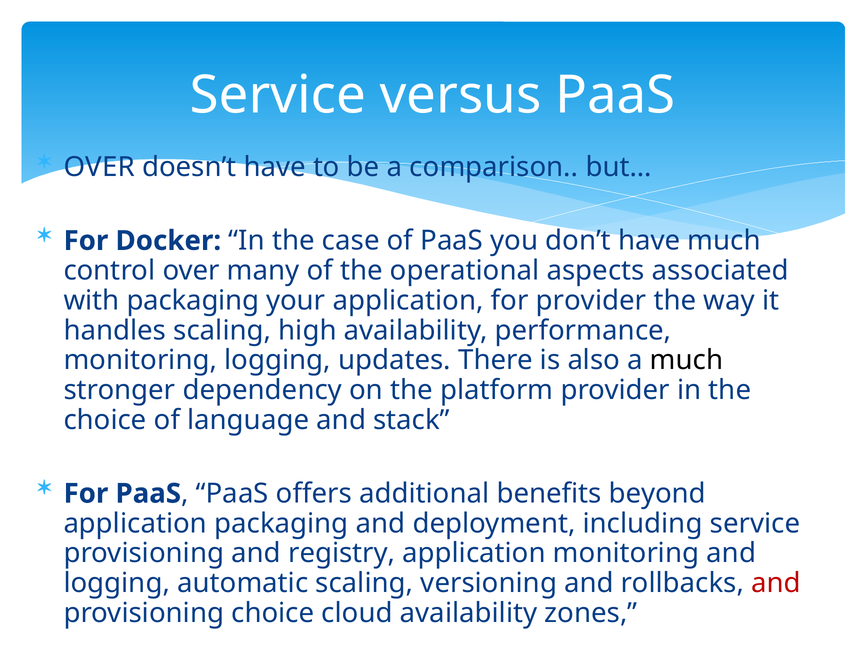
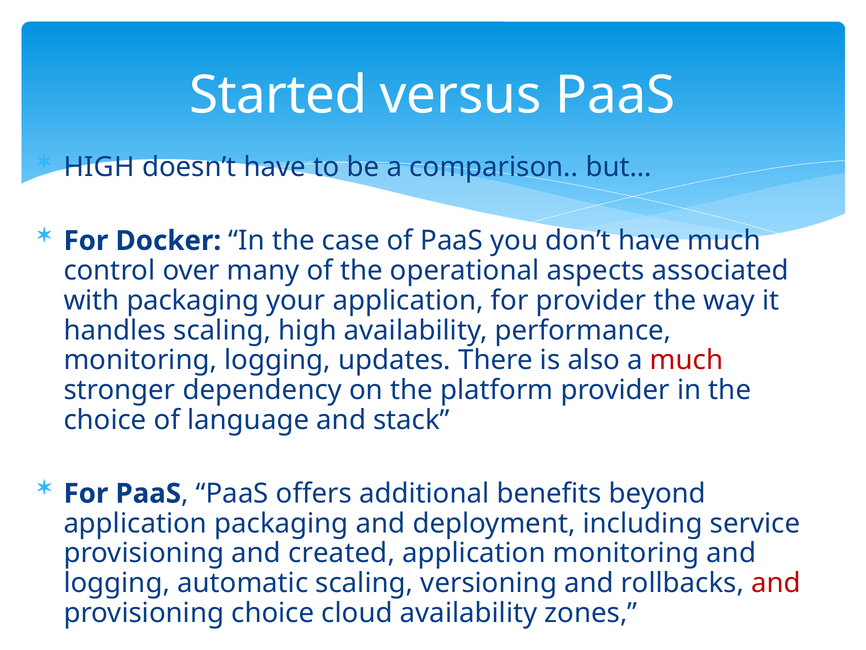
Service at (278, 95): Service -> Started
OVER at (99, 167): OVER -> HIGH
much at (687, 360) colour: black -> red
registry: registry -> created
